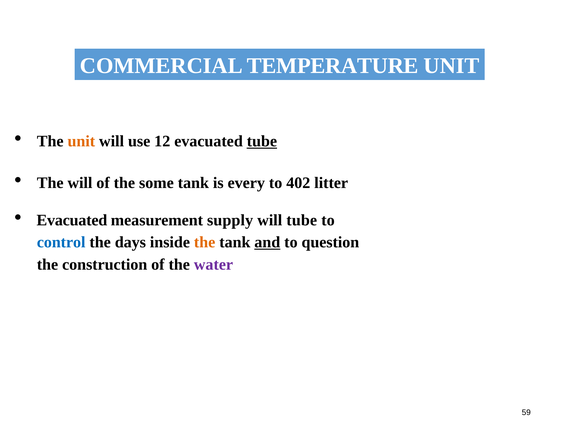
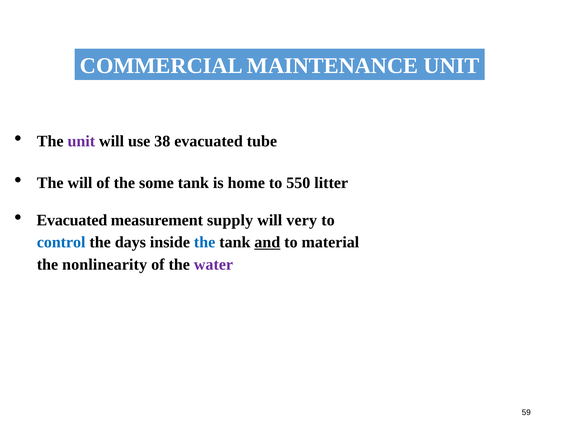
TEMPERATURE: TEMPERATURE -> MAINTENANCE
unit at (81, 141) colour: orange -> purple
12: 12 -> 38
tube at (262, 141) underline: present -> none
every: every -> home
402: 402 -> 550
will tube: tube -> very
the at (205, 242) colour: orange -> blue
question: question -> material
construction: construction -> nonlinearity
